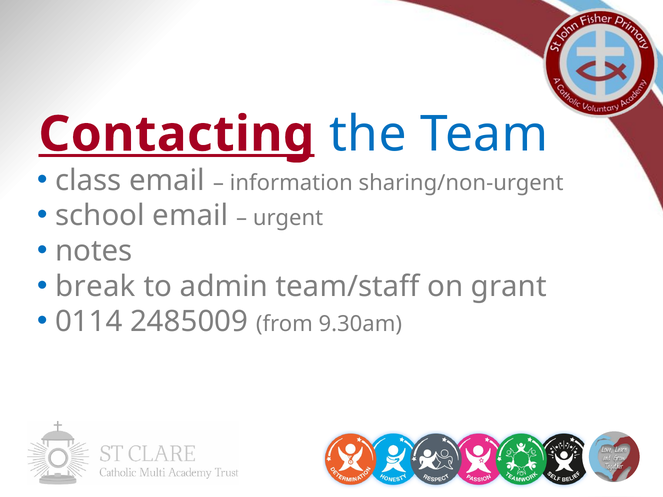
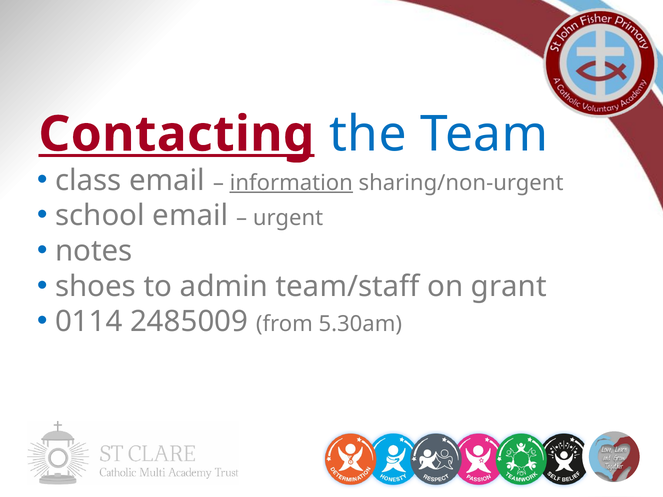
information underline: none -> present
break: break -> shoes
9.30am: 9.30am -> 5.30am
